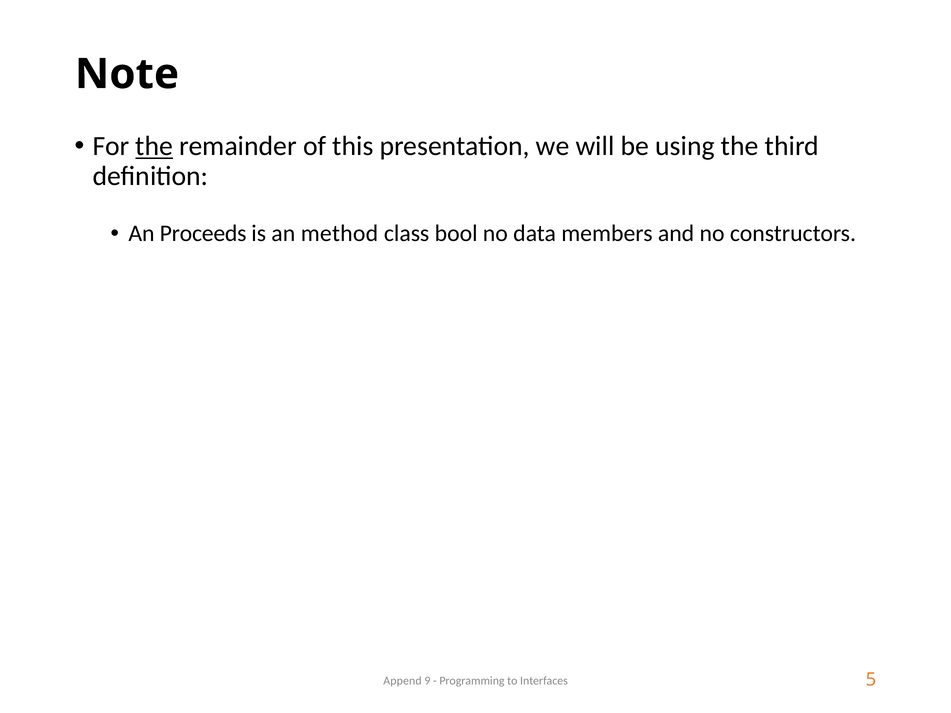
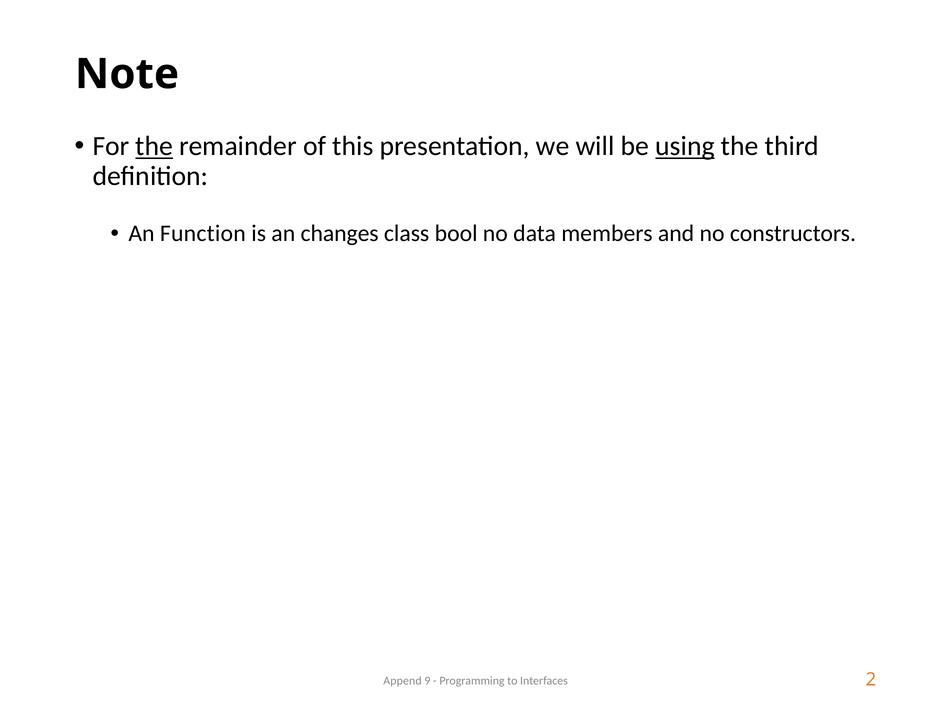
using underline: none -> present
Proceeds: Proceeds -> Function
method: method -> changes
5: 5 -> 2
